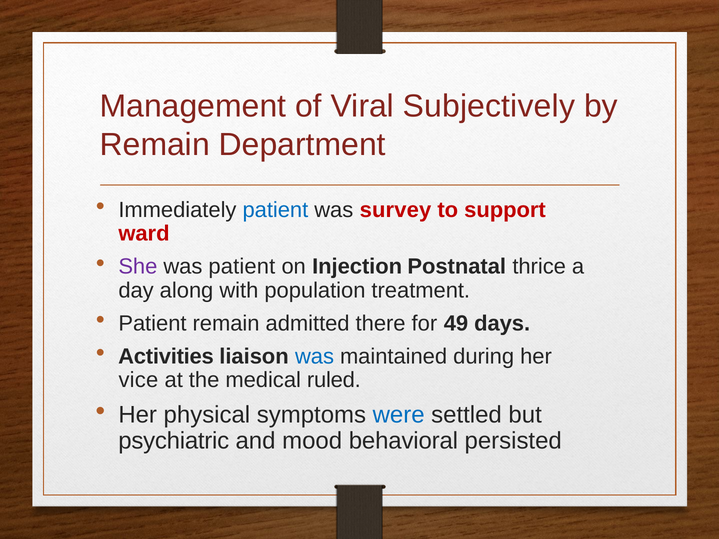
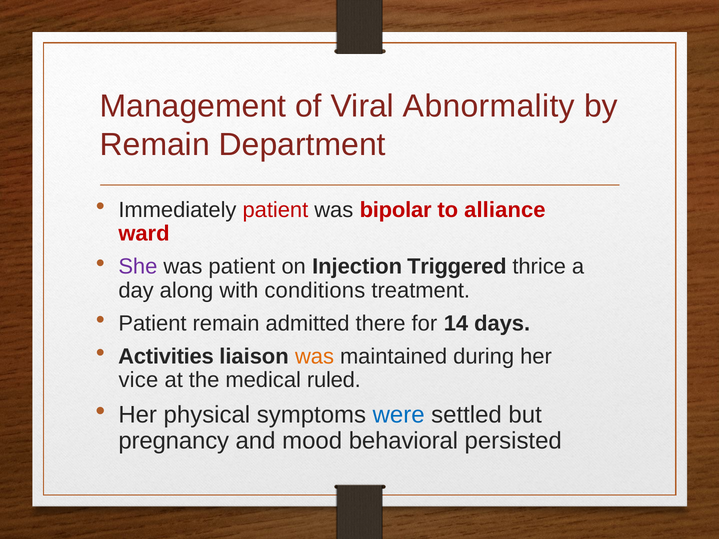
Subjectively: Subjectively -> Abnormality
patient at (275, 210) colour: blue -> red
survey: survey -> bipolar
support: support -> alliance
Postnatal: Postnatal -> Triggered
population: population -> conditions
49: 49 -> 14
was at (315, 357) colour: blue -> orange
psychiatric: psychiatric -> pregnancy
